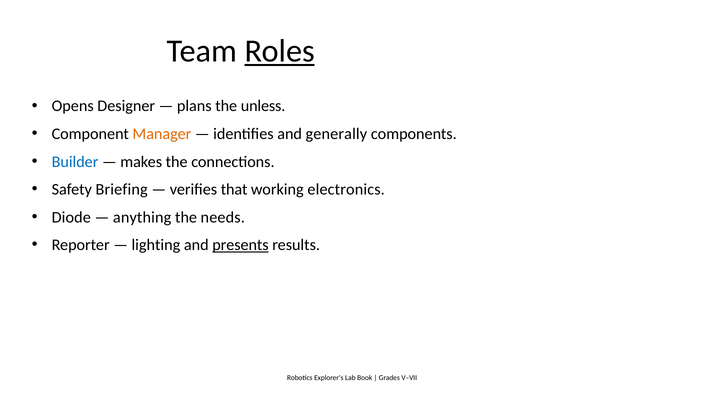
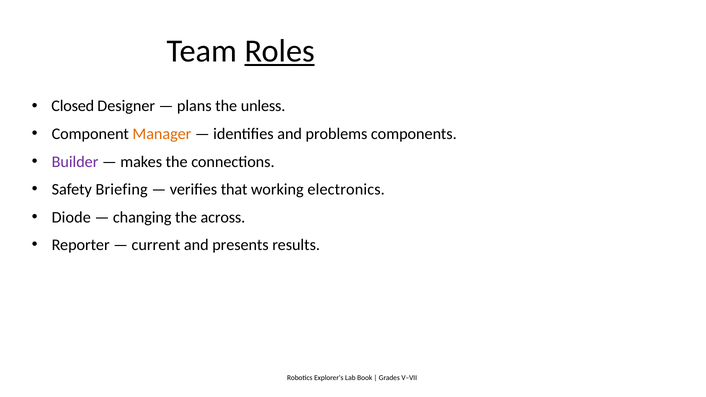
Opens: Opens -> Closed
generally: generally -> problems
Builder colour: blue -> purple
anything: anything -> changing
needs: needs -> across
lighting: lighting -> current
presents underline: present -> none
